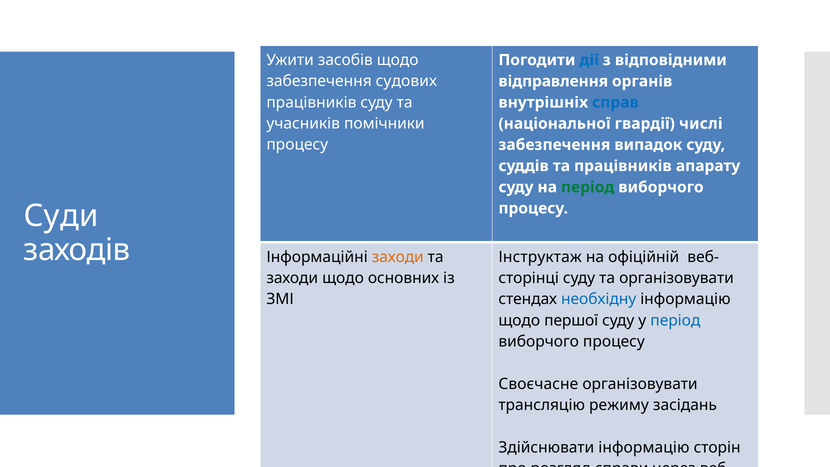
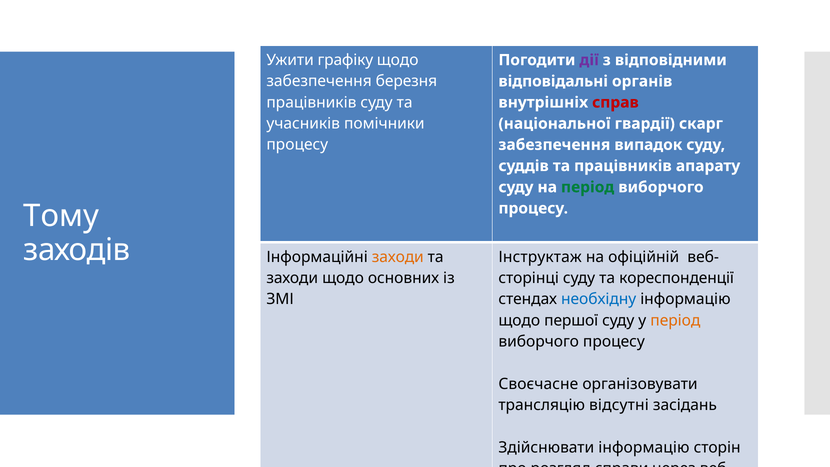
засобів: засобів -> графіку
дії colour: blue -> purple
судових: судових -> березня
відправлення: відправлення -> відповідальні
справ colour: blue -> red
числі: числі -> скарг
Суди: Суди -> Тому
та організовувати: організовувати -> кореспонденції
період at (675, 320) colour: blue -> orange
режиму: режиму -> відсутні
